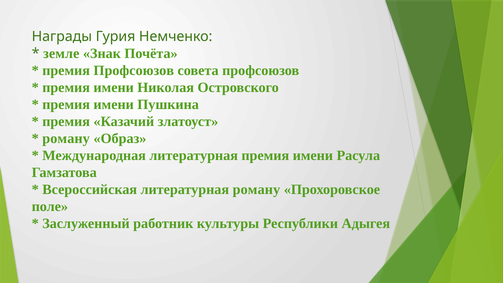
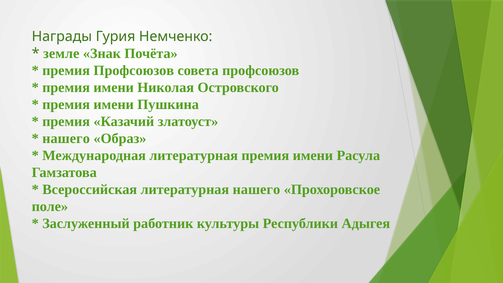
роману at (66, 138): роману -> нашего
литературная роману: роману -> нашего
